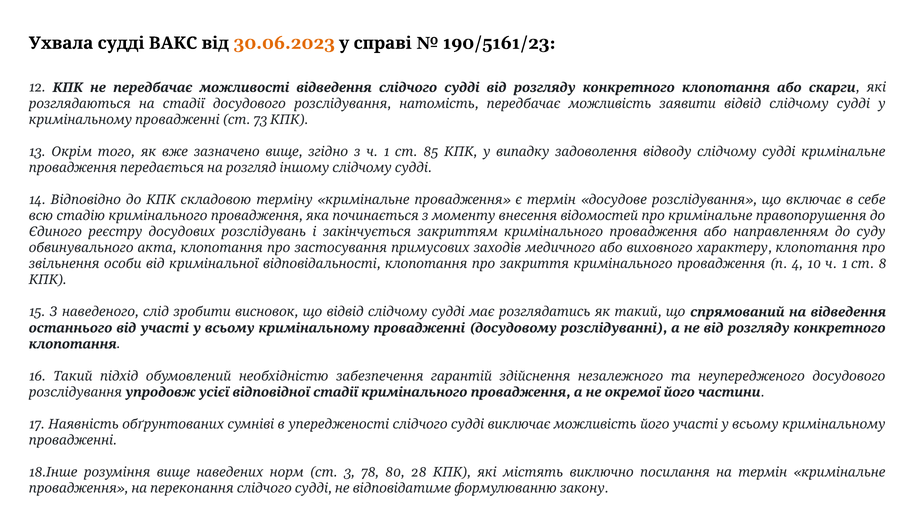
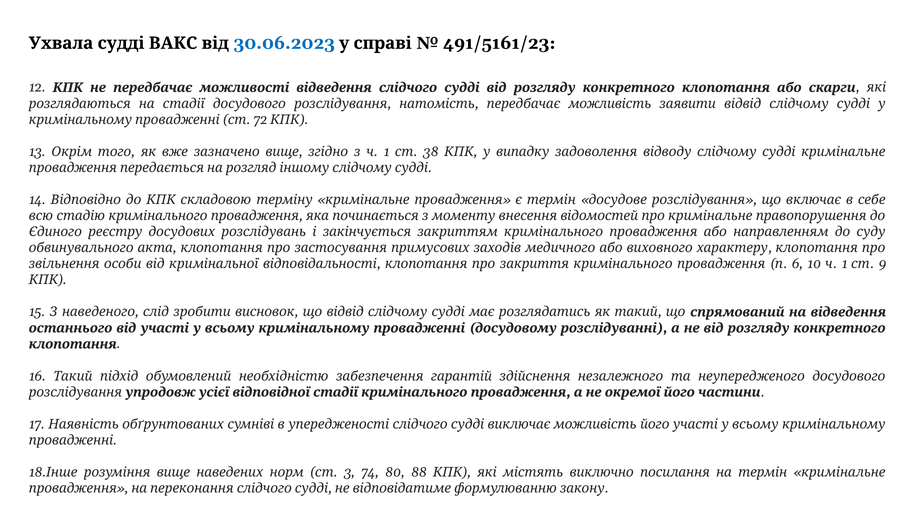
30.06.2023 colour: orange -> blue
190/5161/23: 190/5161/23 -> 491/5161/23
73: 73 -> 72
85: 85 -> 38
4: 4 -> 6
8: 8 -> 9
78: 78 -> 74
28: 28 -> 88
